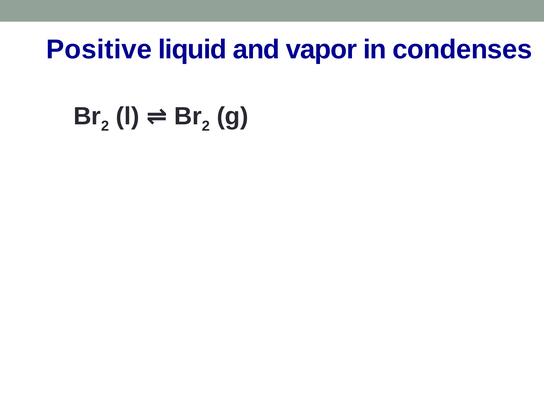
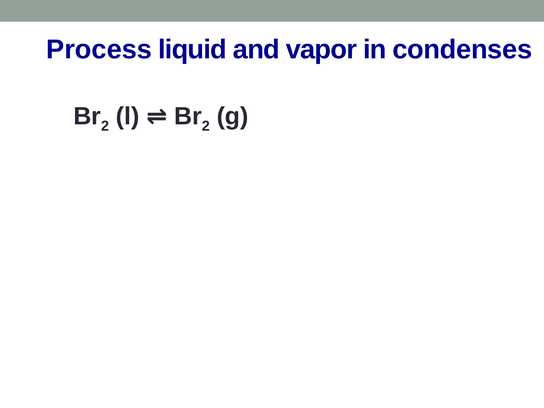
Positive: Positive -> Process
